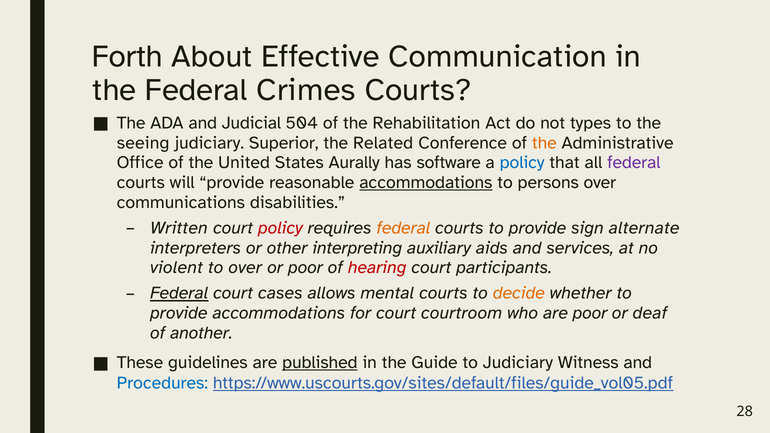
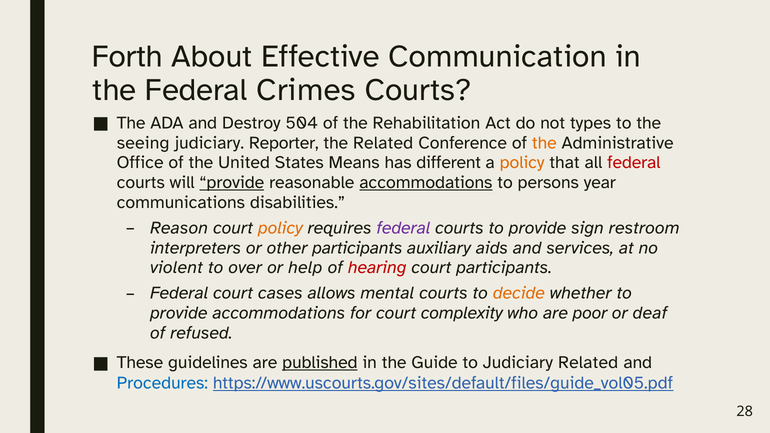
Judicial: Judicial -> Destroy
Superior: Superior -> Reporter
Aurally: Aurally -> Means
software: software -> different
policy at (522, 163) colour: blue -> orange
federal at (634, 163) colour: purple -> red
provide at (232, 183) underline: none -> present
persons over: over -> year
Written: Written -> Reason
policy at (280, 228) colour: red -> orange
federal at (404, 228) colour: orange -> purple
alternate: alternate -> restroom
other interpreting: interpreting -> participants
or poor: poor -> help
Federal at (179, 293) underline: present -> none
courtroom: courtroom -> complexity
another: another -> refused
Judiciary Witness: Witness -> Related
